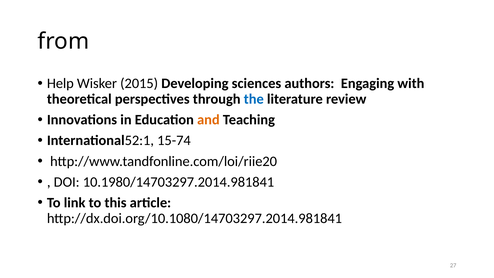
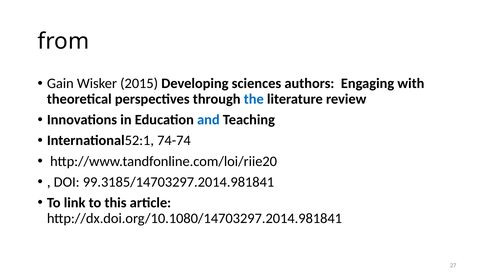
Help: Help -> Gain
and colour: orange -> blue
15-74: 15-74 -> 74-74
10.1980/14703297.2014.981841: 10.1980/14703297.2014.981841 -> 99.3185/14703297.2014.981841
